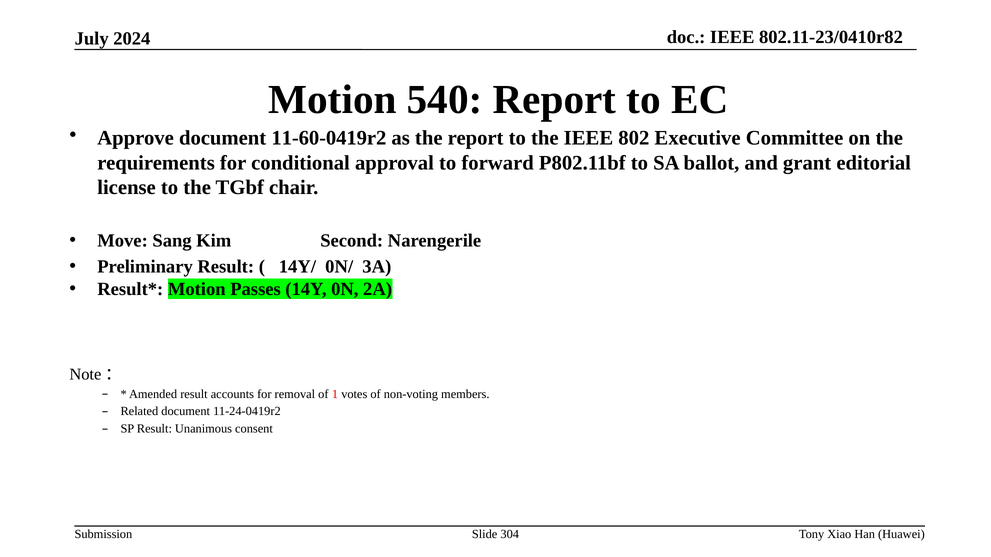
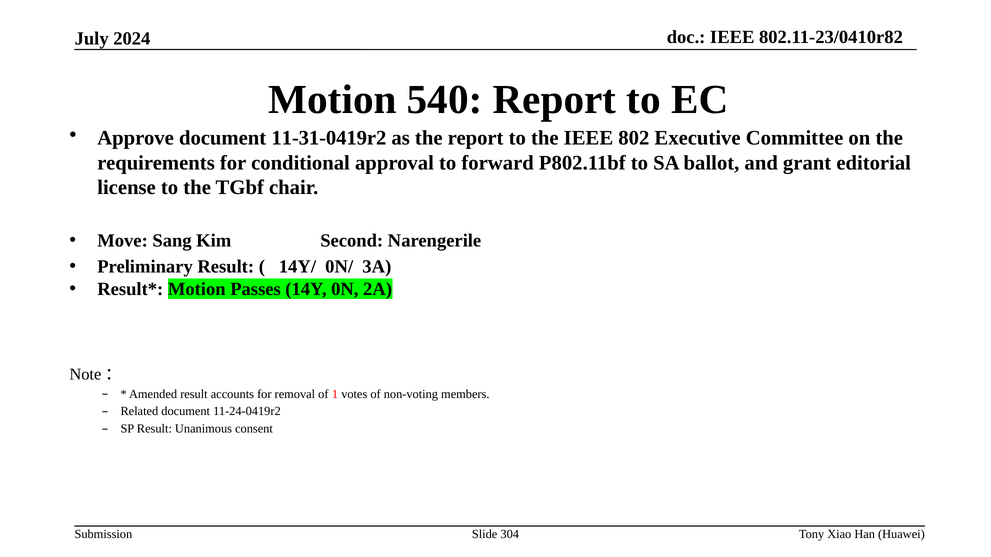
11-60-0419r2: 11-60-0419r2 -> 11-31-0419r2
